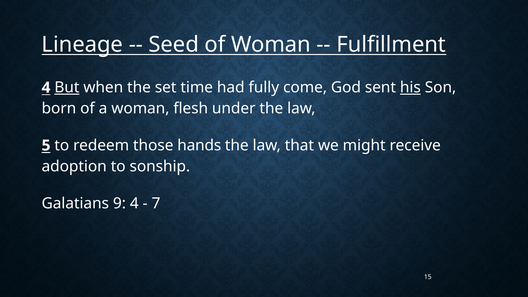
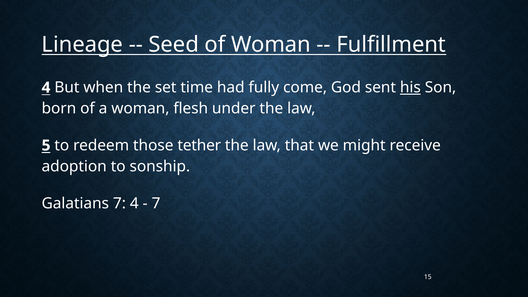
But underline: present -> none
hands: hands -> tether
Galatians 9: 9 -> 7
